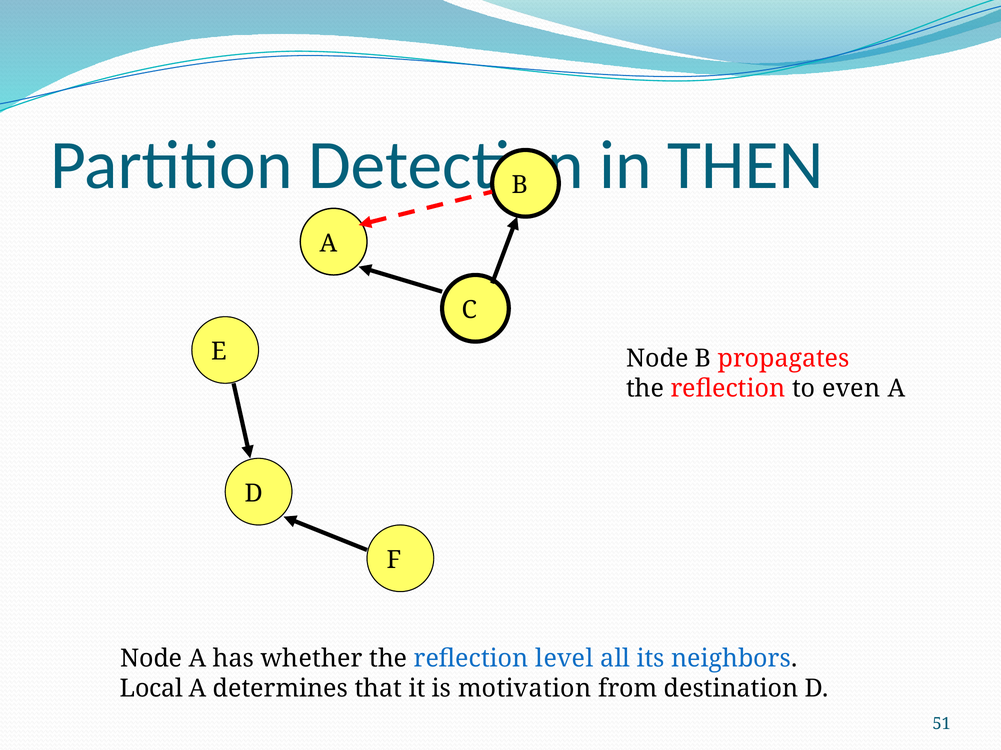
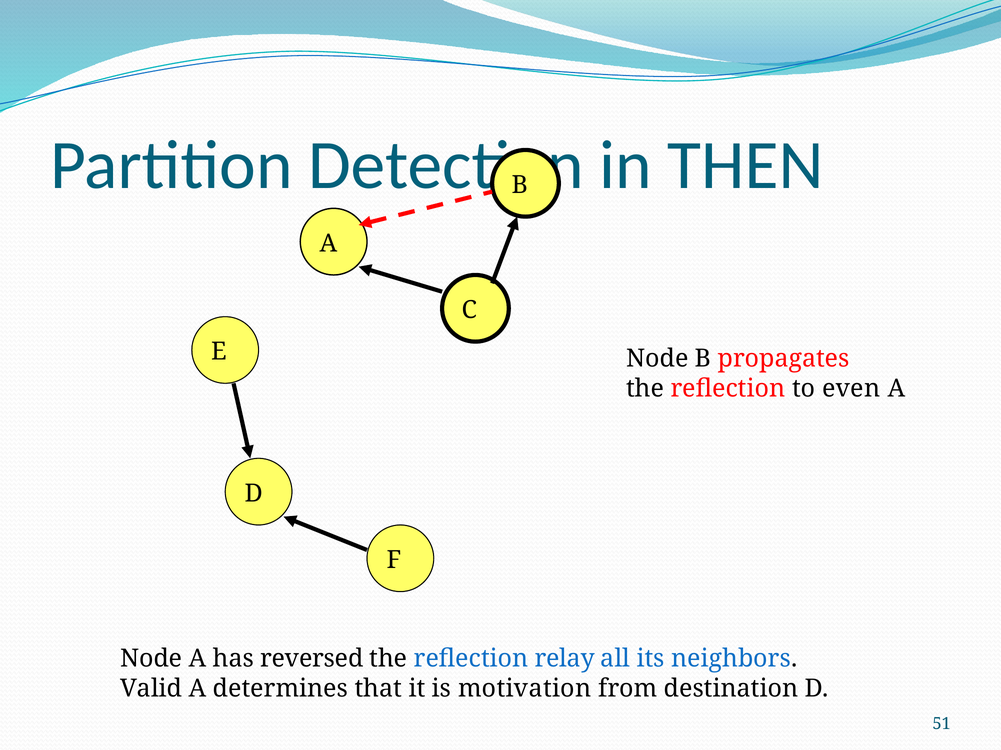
whether: whether -> reversed
level: level -> relay
Local: Local -> Valid
